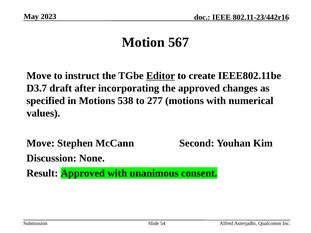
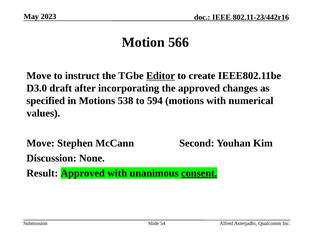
567: 567 -> 566
D3.7: D3.7 -> D3.0
277: 277 -> 594
consent underline: none -> present
